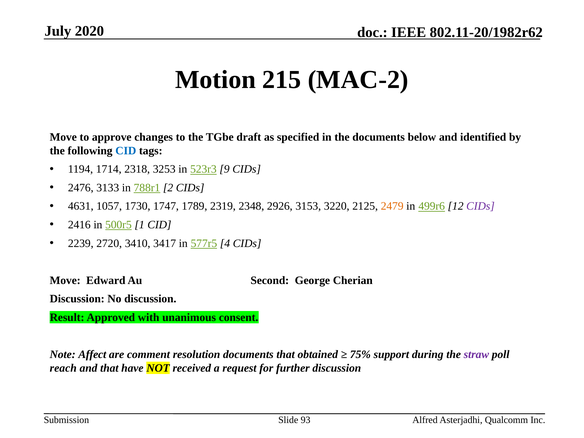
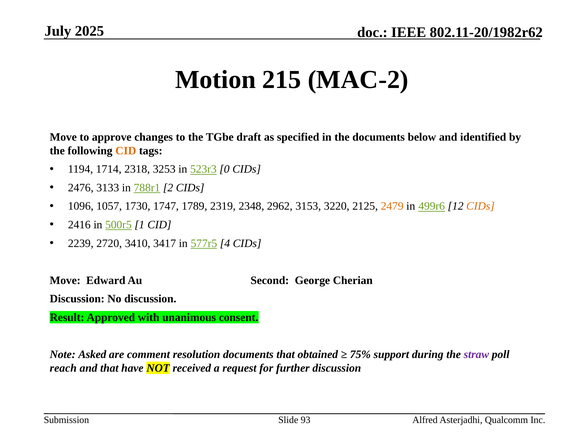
2020: 2020 -> 2025
CID at (126, 151) colour: blue -> orange
9: 9 -> 0
4631: 4631 -> 1096
2926: 2926 -> 2962
CIDs at (481, 206) colour: purple -> orange
Affect: Affect -> Asked
